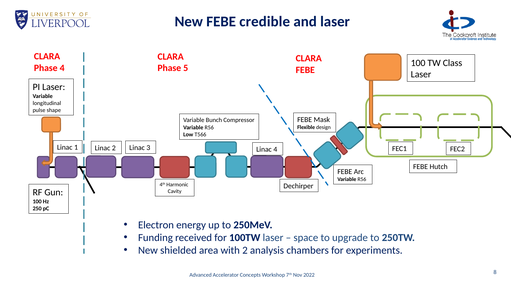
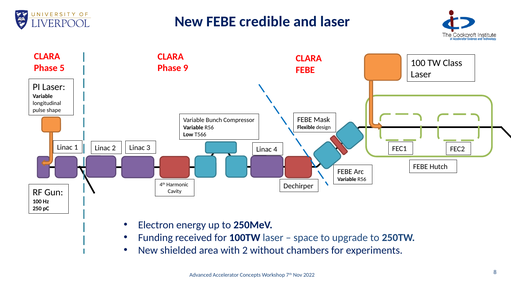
Phase 4: 4 -> 5
5: 5 -> 9
analysis: analysis -> without
